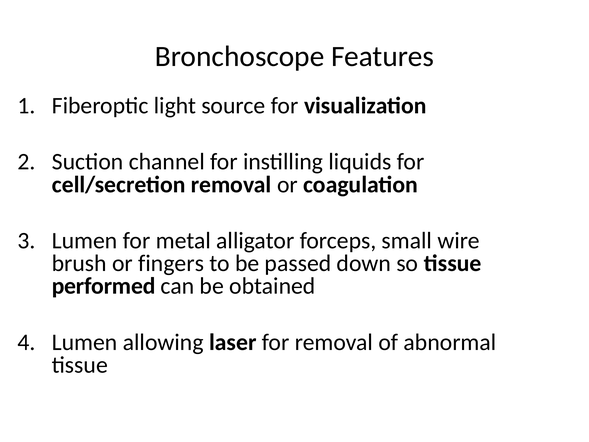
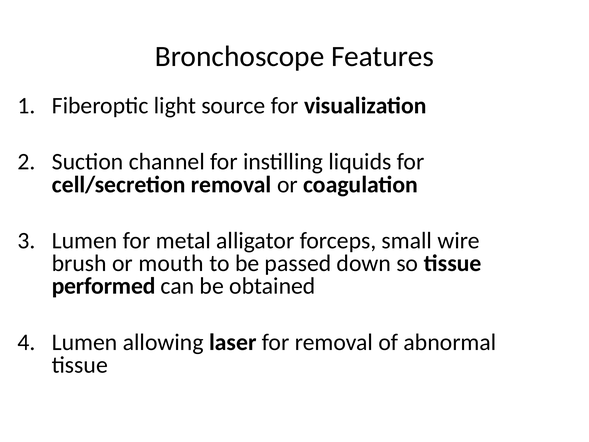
fingers: fingers -> mouth
